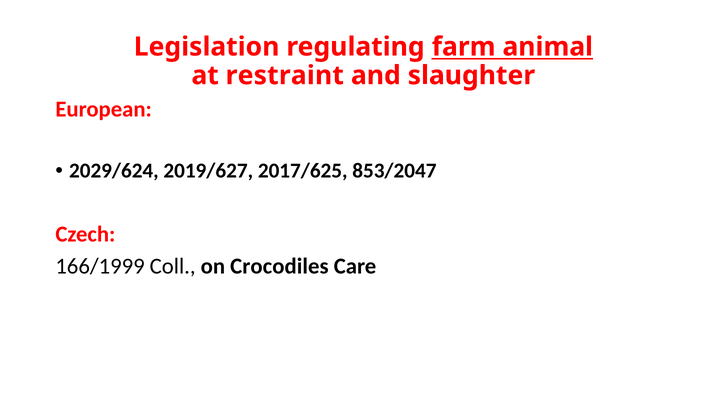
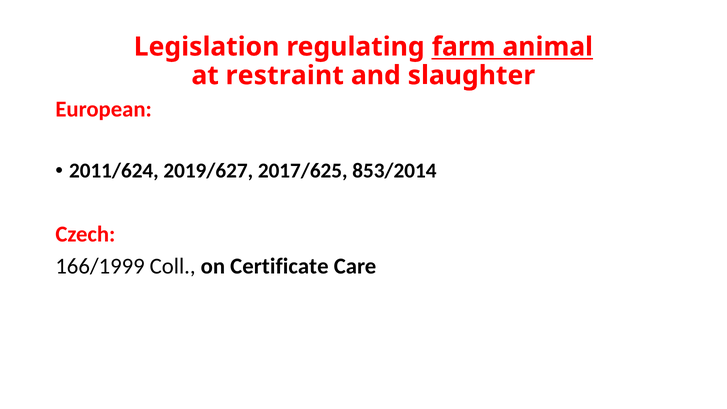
2029/624: 2029/624 -> 2011/624
853/2047: 853/2047 -> 853/2014
Crocodiles: Crocodiles -> Certificate
